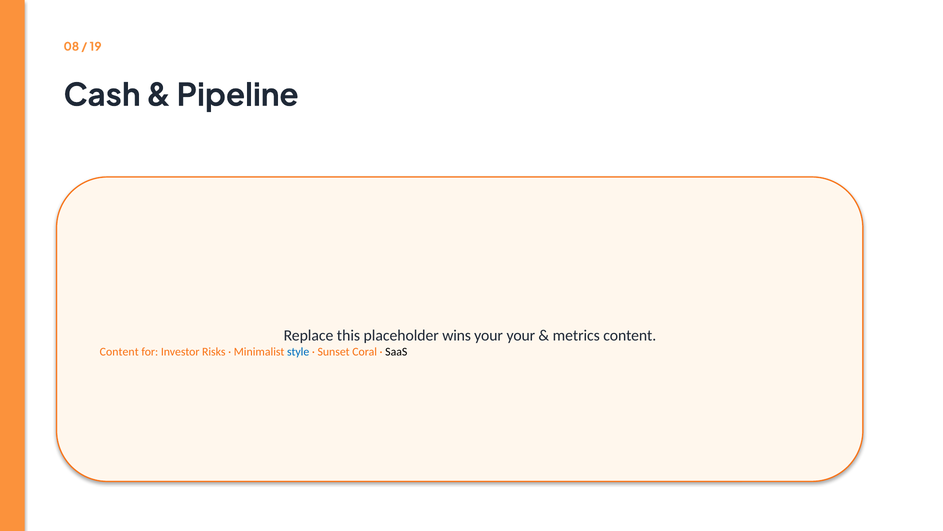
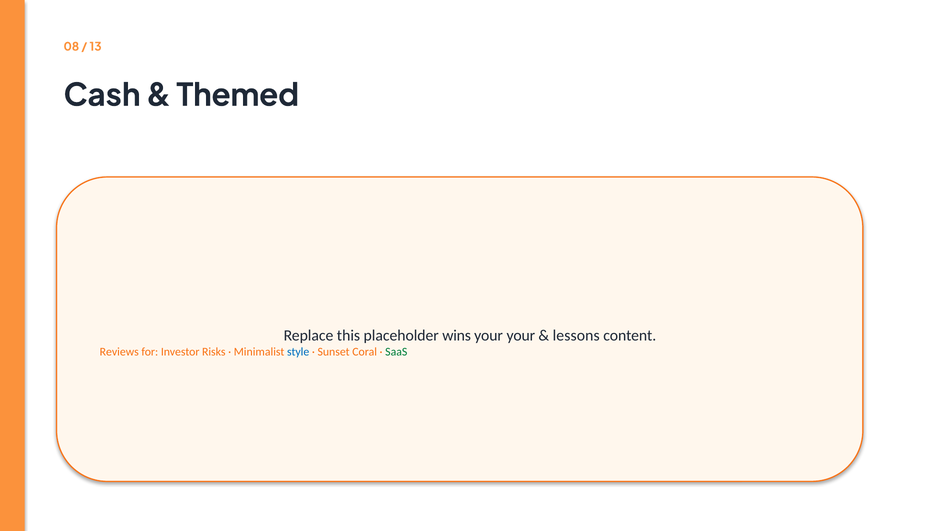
19: 19 -> 13
Pipeline: Pipeline -> Themed
metrics: metrics -> lessons
Content at (119, 351): Content -> Reviews
SaaS colour: black -> green
